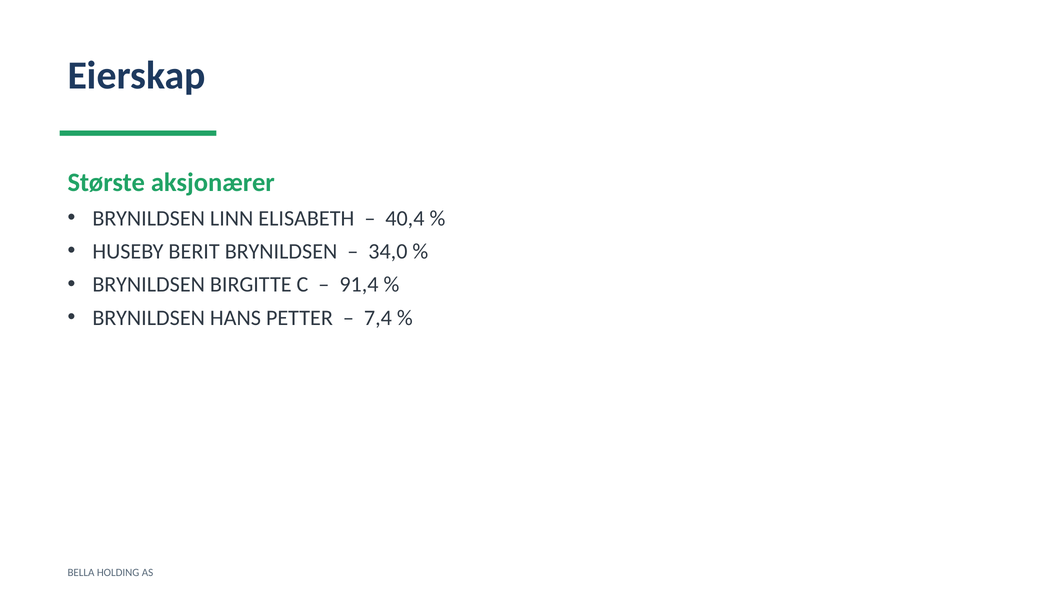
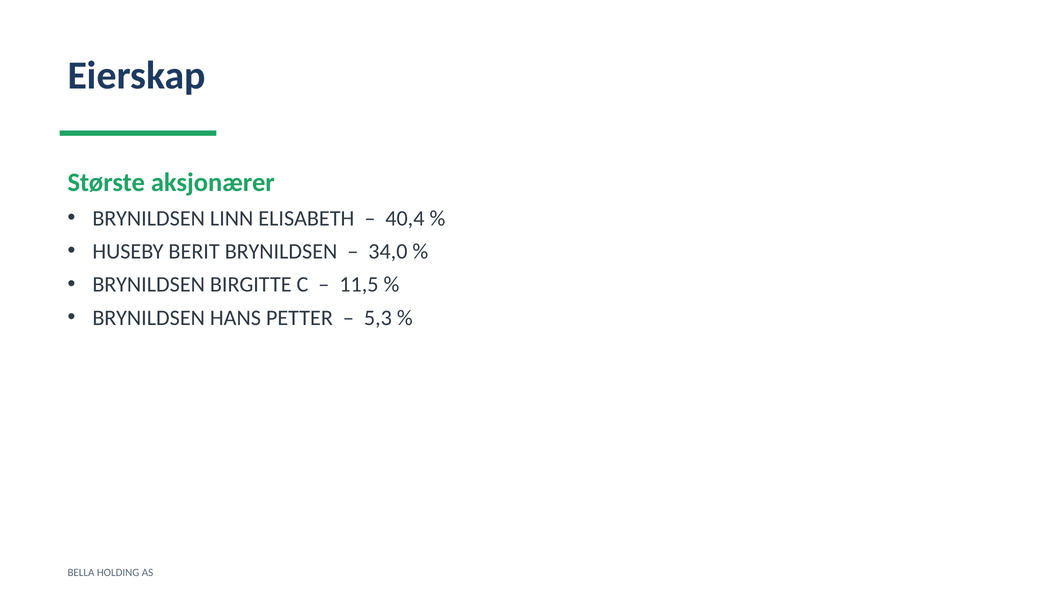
91,4: 91,4 -> 11,5
7,4: 7,4 -> 5,3
